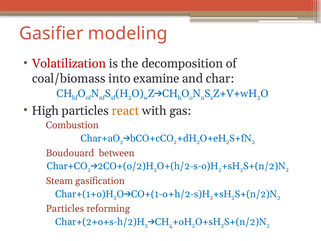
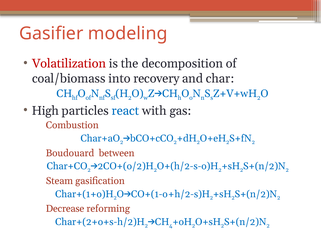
examine: examine -> recovery
react colour: orange -> blue
Particles at (65, 209): Particles -> Decrease
